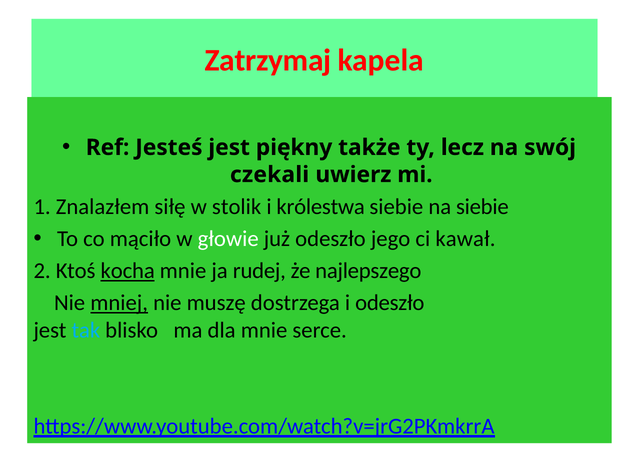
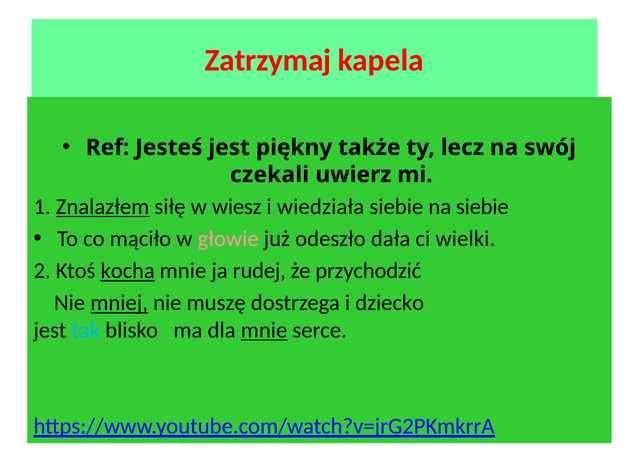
Znalazłem underline: none -> present
stolik: stolik -> wiesz
królestwa: królestwa -> wiedziała
głowie colour: white -> pink
jego: jego -> dała
kawał: kawał -> wielki
najlepszego: najlepszego -> przychodzić
i odeszło: odeszło -> dziecko
mnie at (264, 331) underline: none -> present
